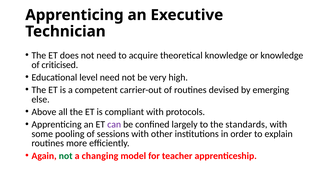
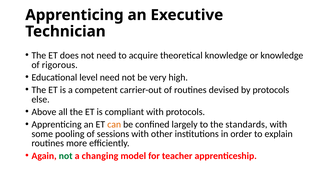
criticised: criticised -> rigorous
by emerging: emerging -> protocols
can colour: purple -> orange
